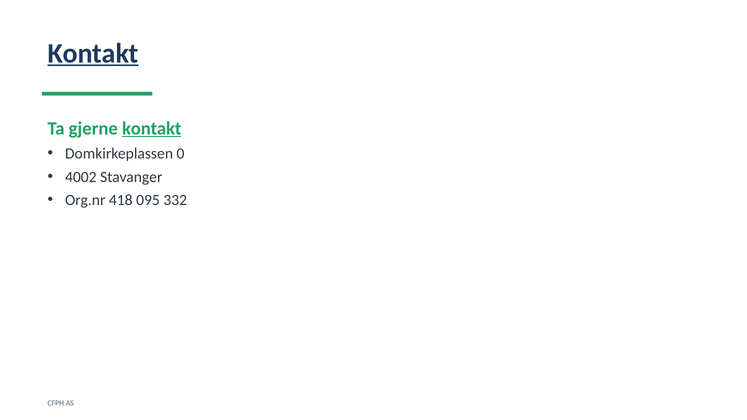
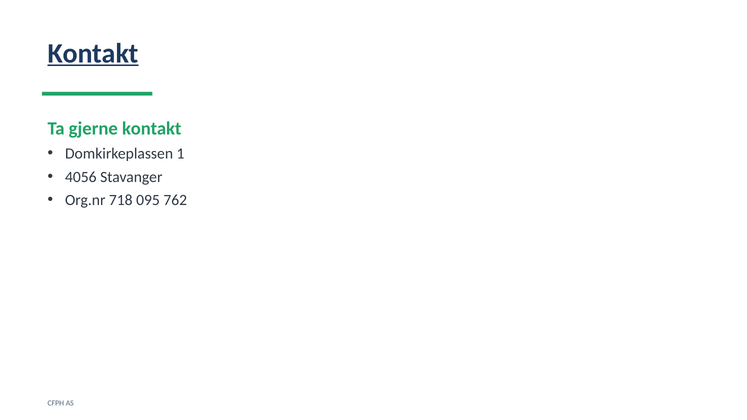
kontakt at (152, 129) underline: present -> none
0: 0 -> 1
4002: 4002 -> 4056
418: 418 -> 718
332: 332 -> 762
